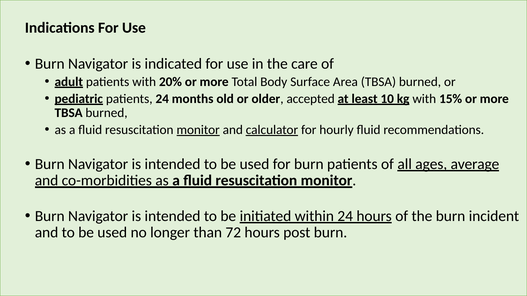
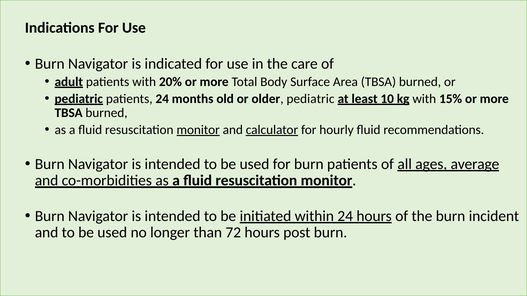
older accepted: accepted -> pediatric
